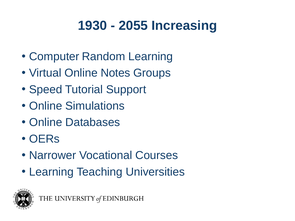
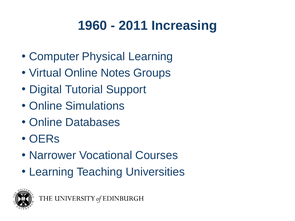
1930: 1930 -> 1960
2055: 2055 -> 2011
Random: Random -> Physical
Speed: Speed -> Digital
